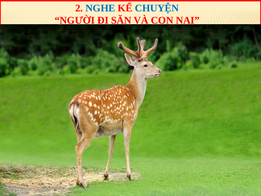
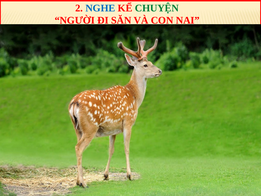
CHUYỆN colour: blue -> green
